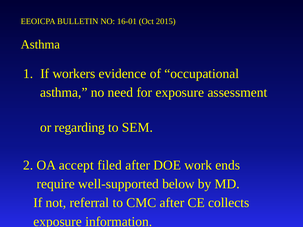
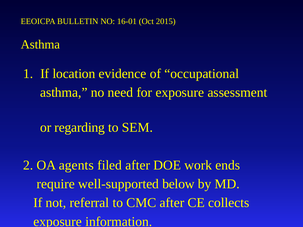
workers: workers -> location
accept: accept -> agents
